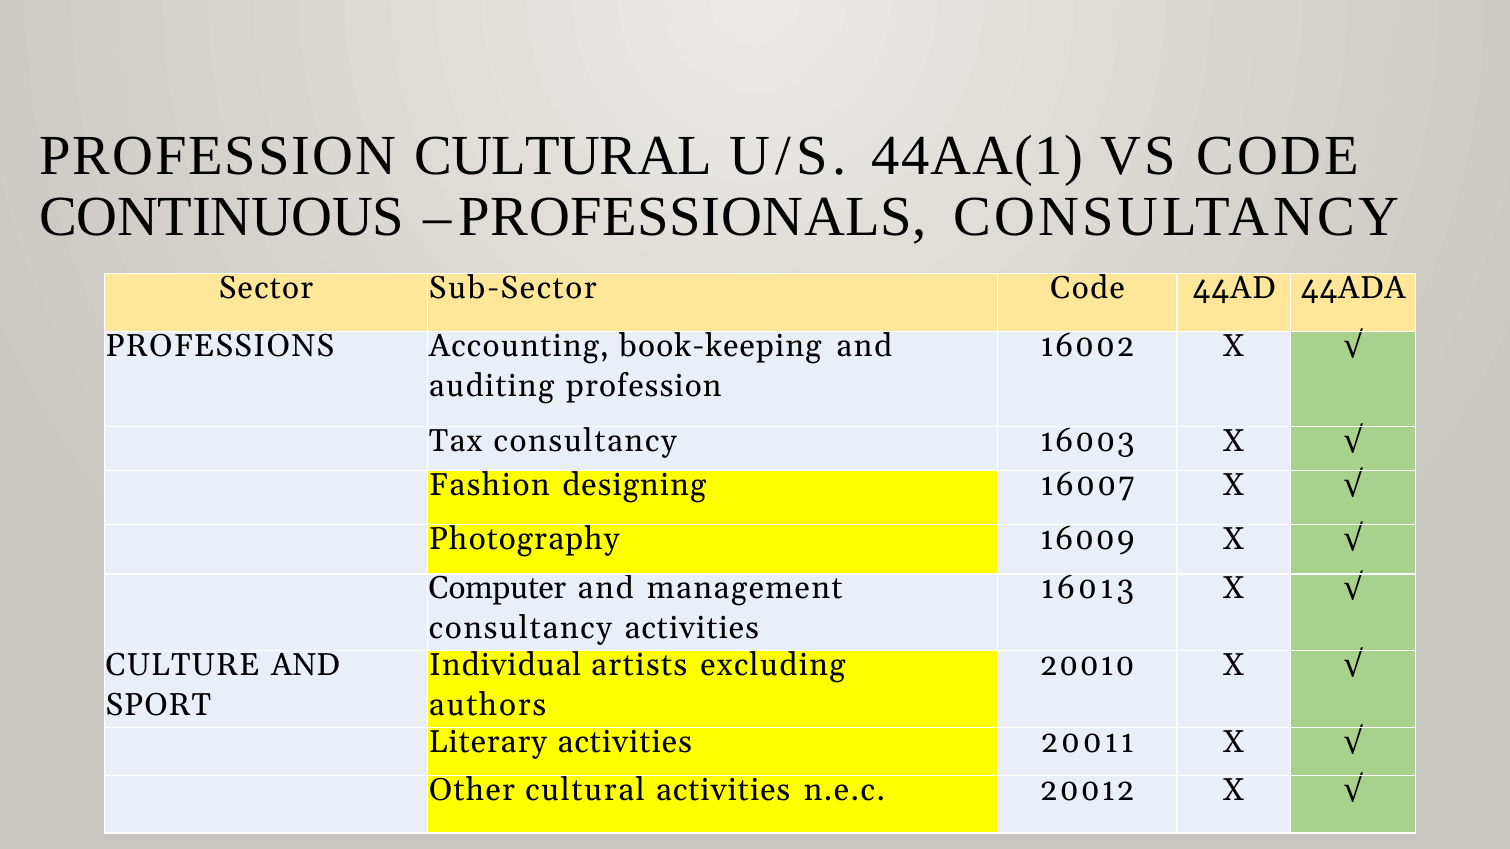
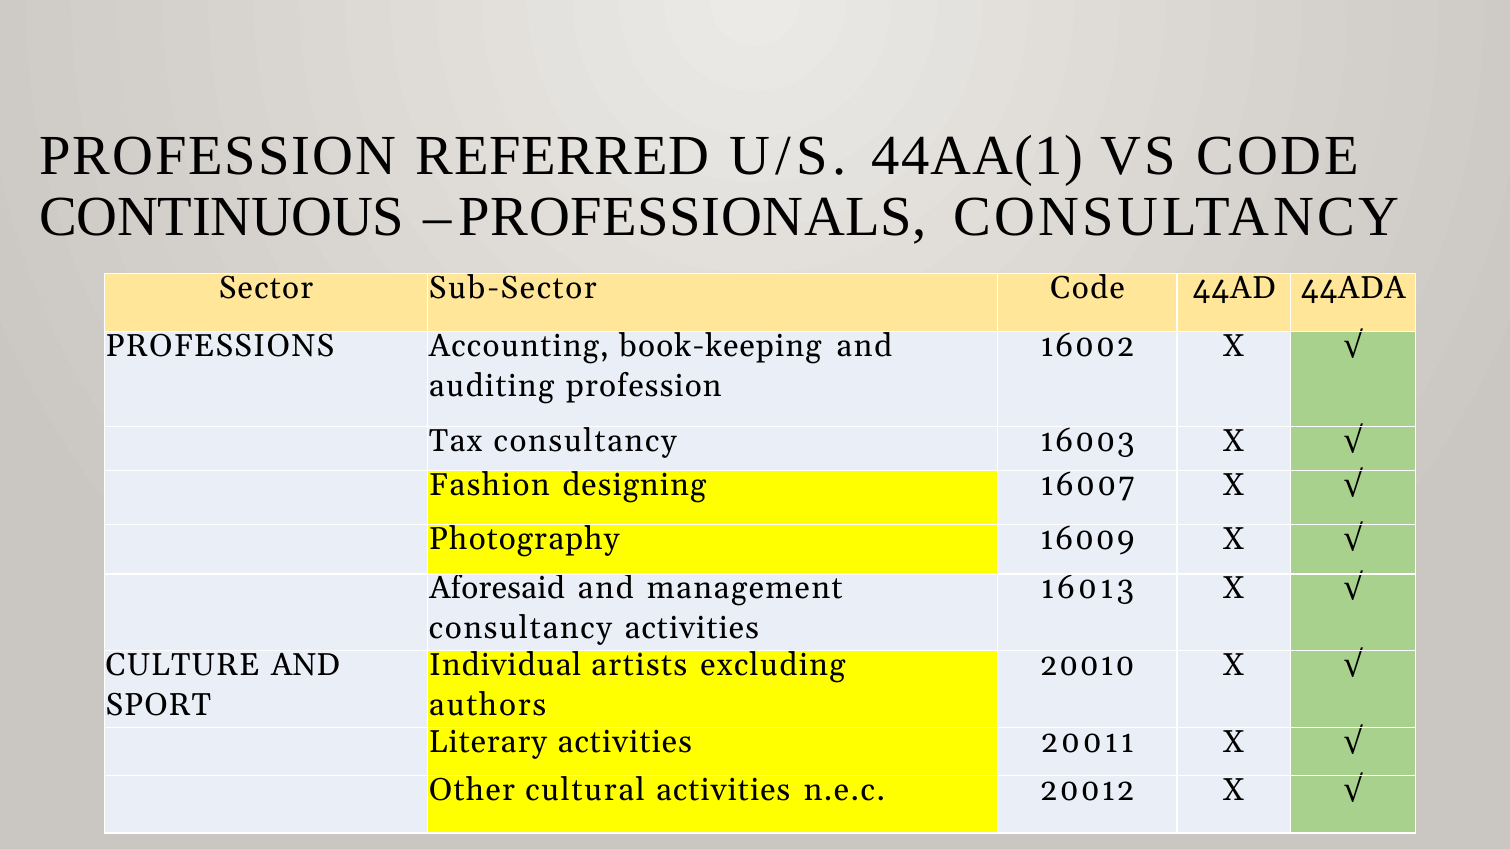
PROFESSION CULTURAL: CULTURAL -> REFERRED
Computer: Computer -> Aforesaid
